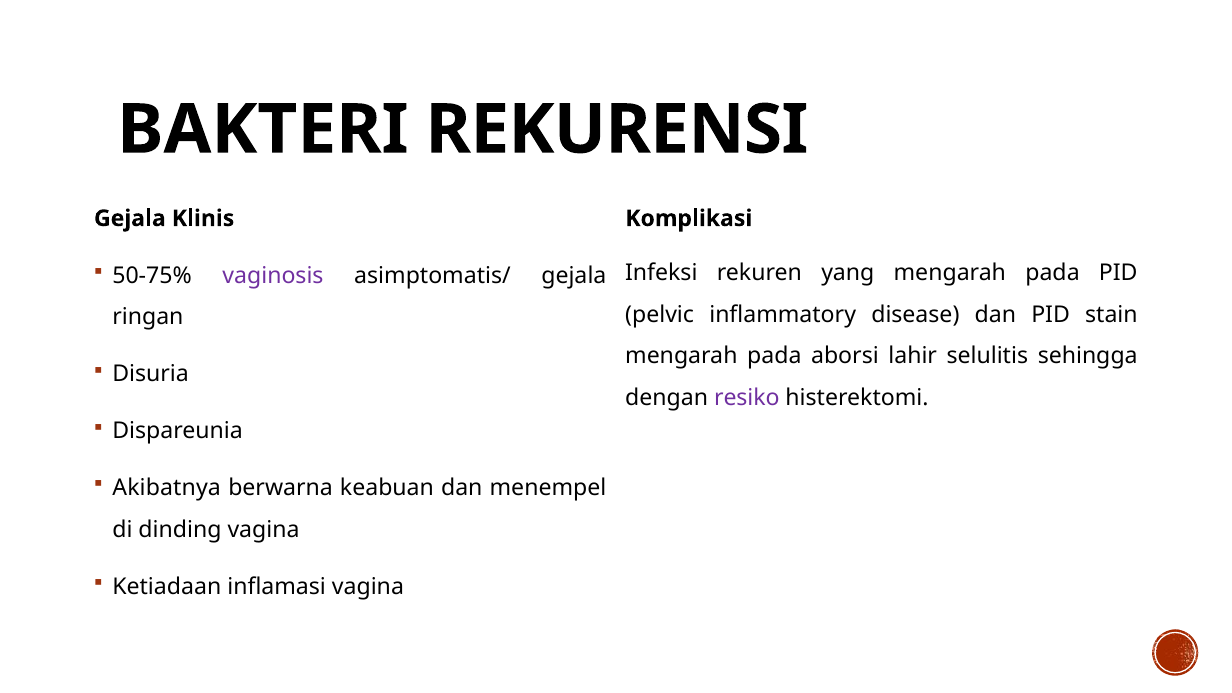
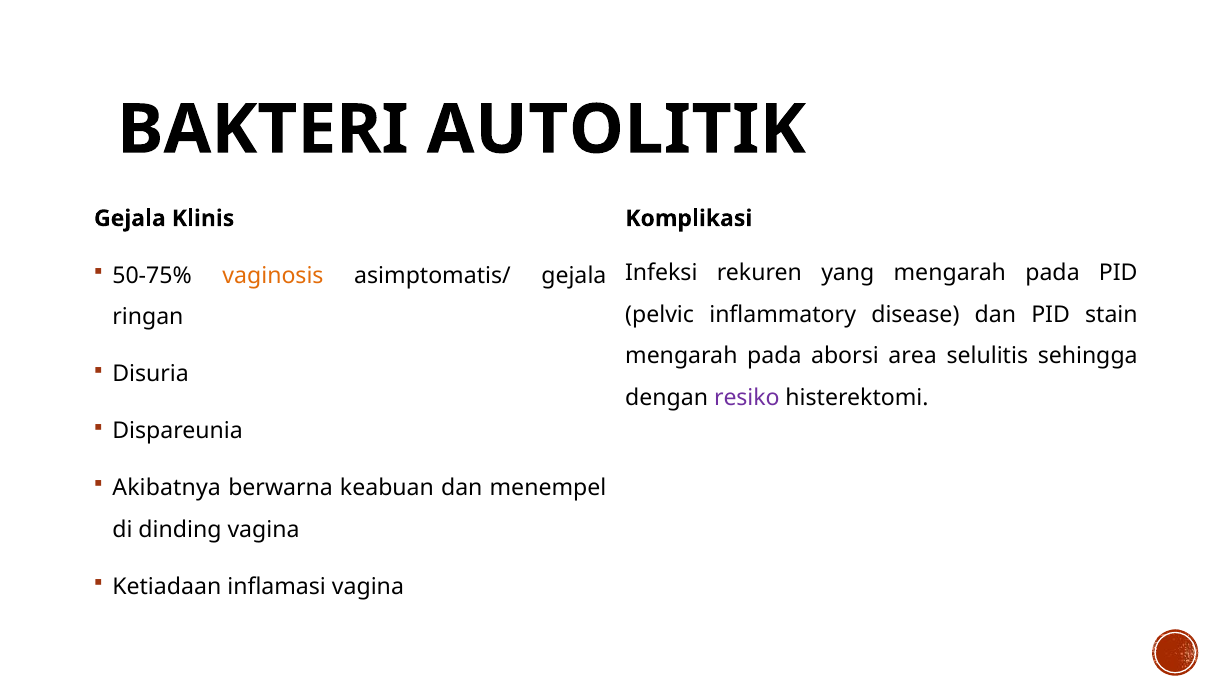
REKURENSI: REKURENSI -> AUTOLITIK
vaginosis colour: purple -> orange
lahir: lahir -> area
